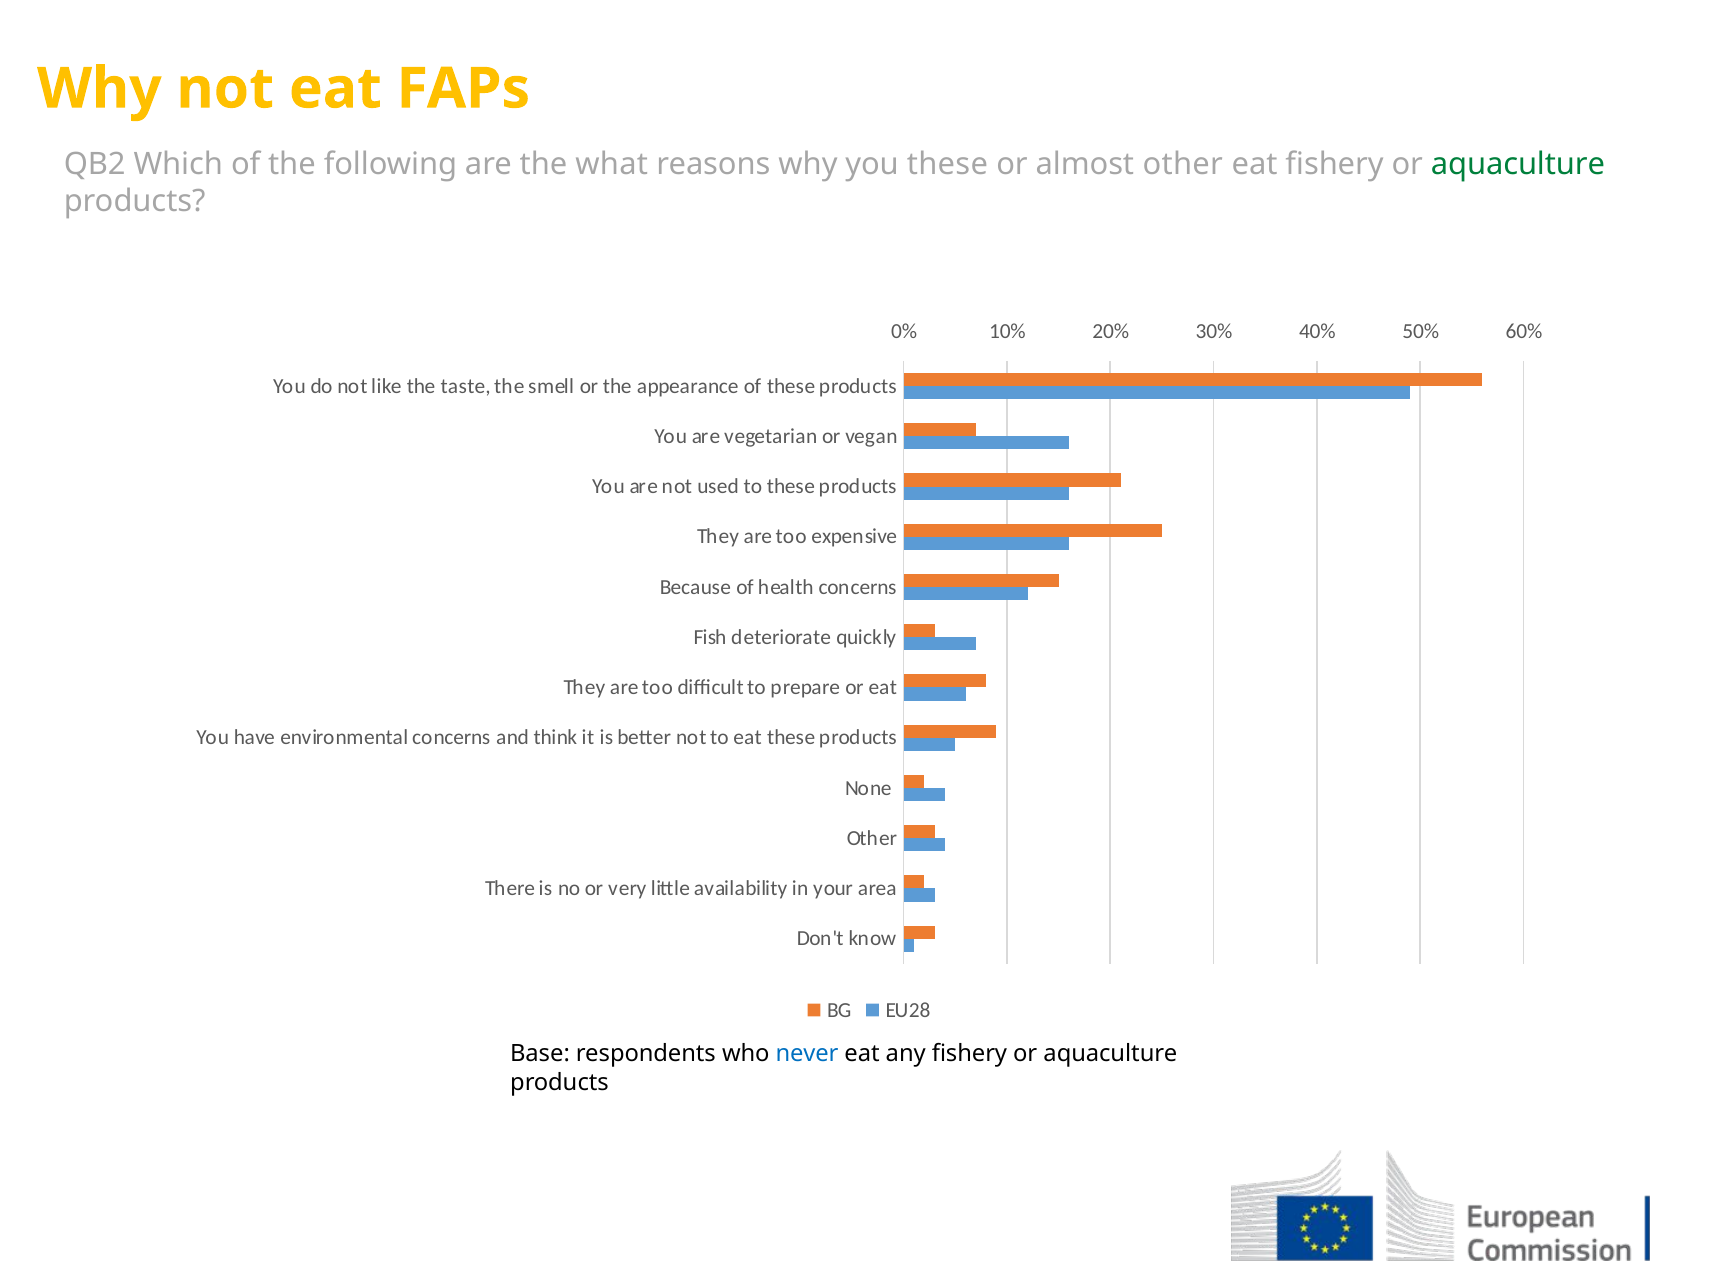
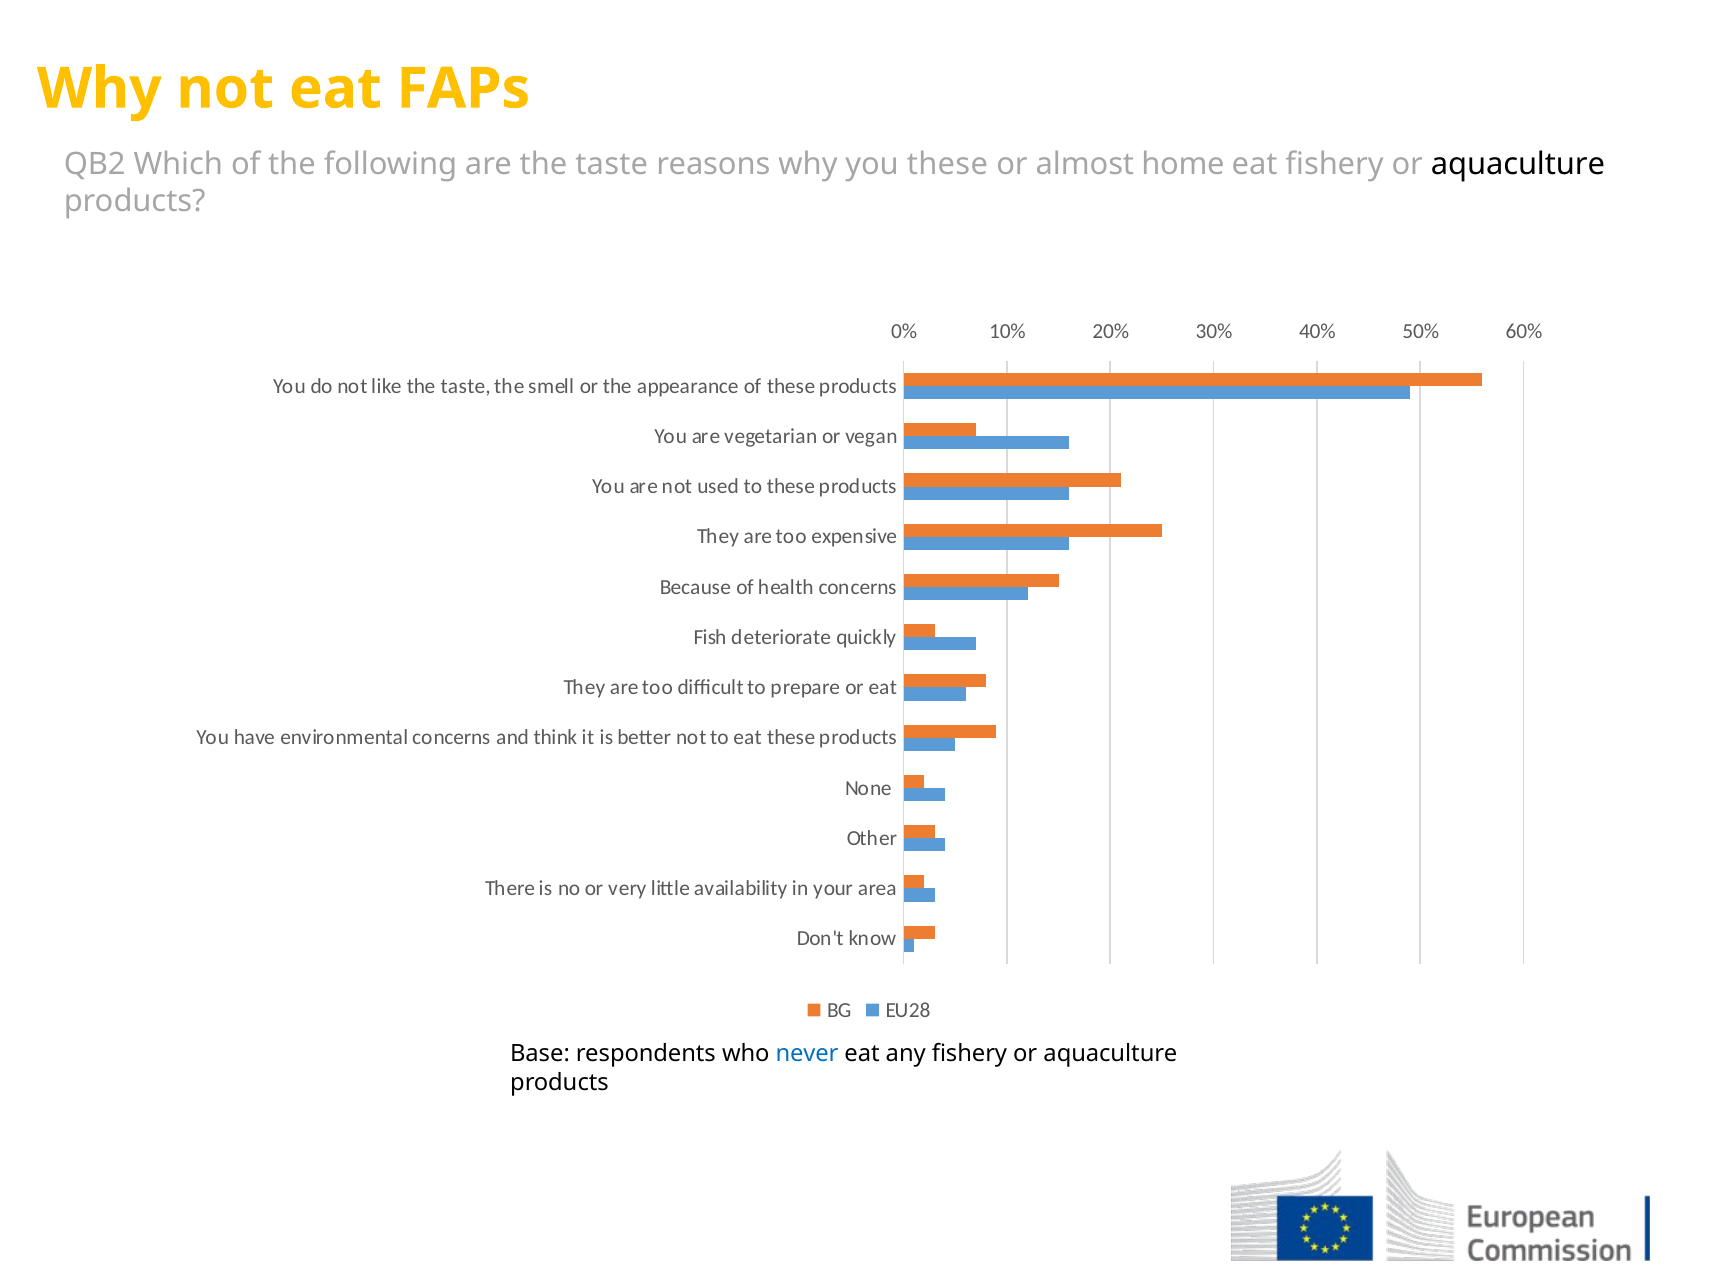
are the what: what -> taste
almost other: other -> home
aquaculture at (1518, 164) colour: green -> black
